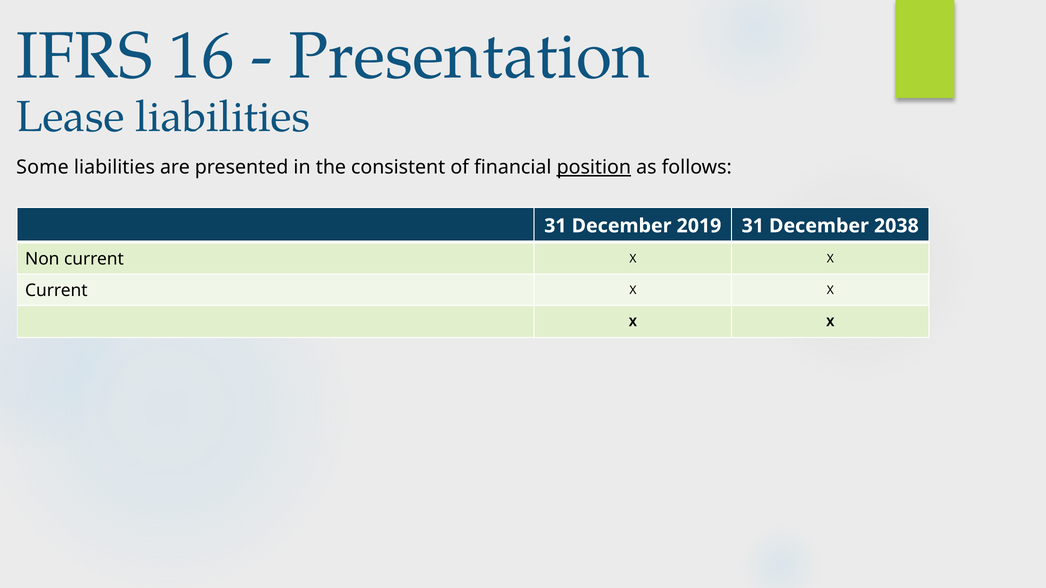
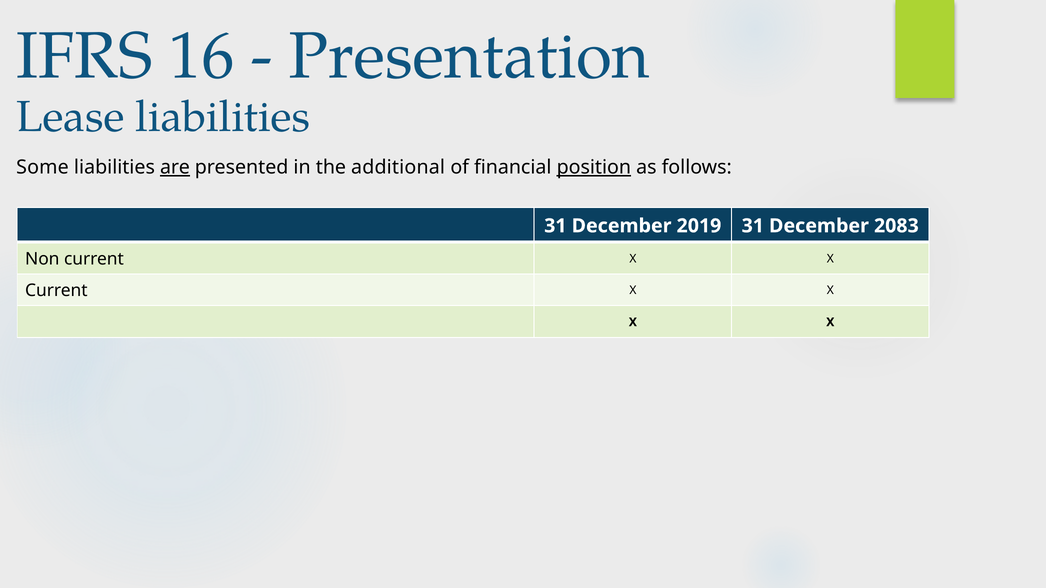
are underline: none -> present
consistent: consistent -> additional
2038: 2038 -> 2083
